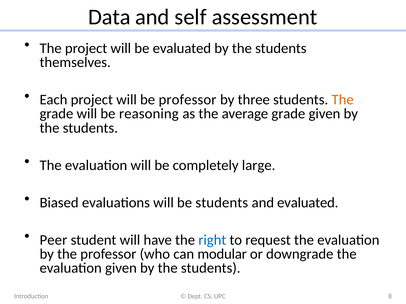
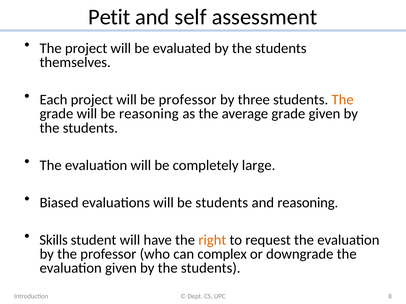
Data: Data -> Petit
and evaluated: evaluated -> reasoning
Peer: Peer -> Skills
right colour: blue -> orange
modular: modular -> complex
